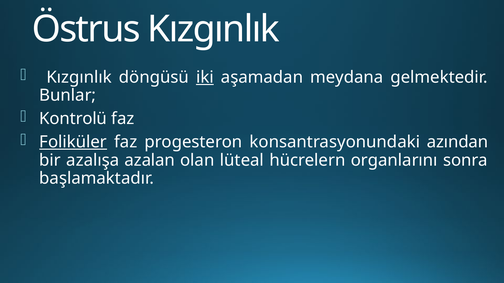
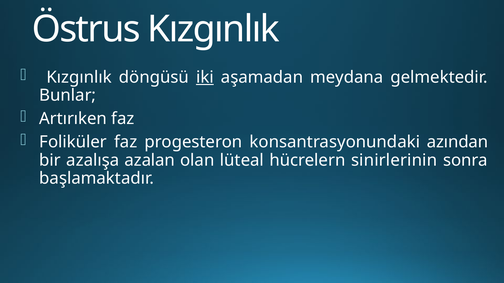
Kontrolü: Kontrolü -> Artırıken
Foliküler underline: present -> none
organlarını: organlarını -> sinirlerinin
